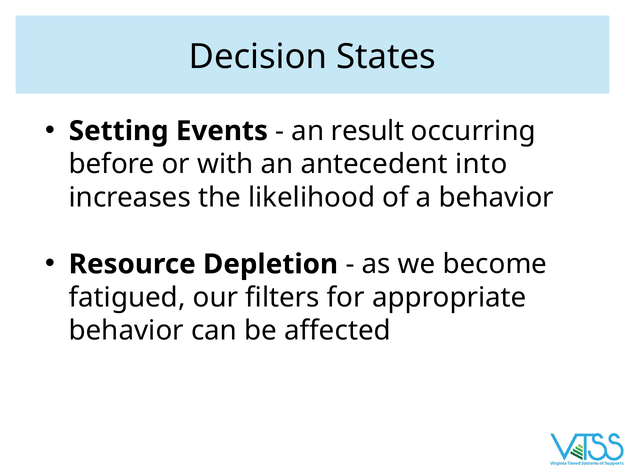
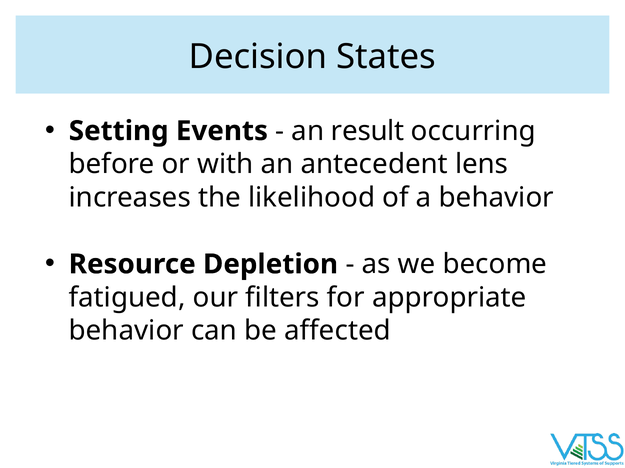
into: into -> lens
